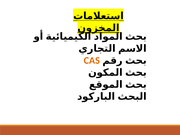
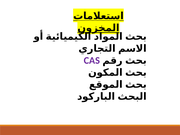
CAS colour: orange -> purple
